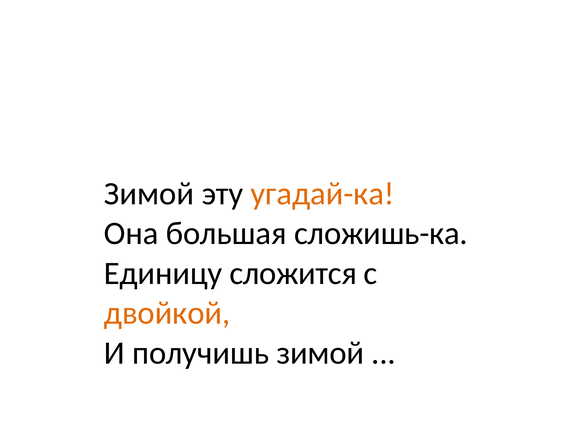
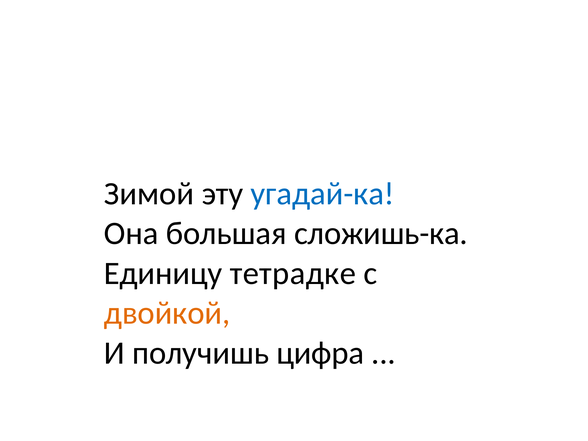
угадай-ка colour: orange -> blue
сложится: сложится -> тетрадке
получишь зимой: зимой -> цифра
